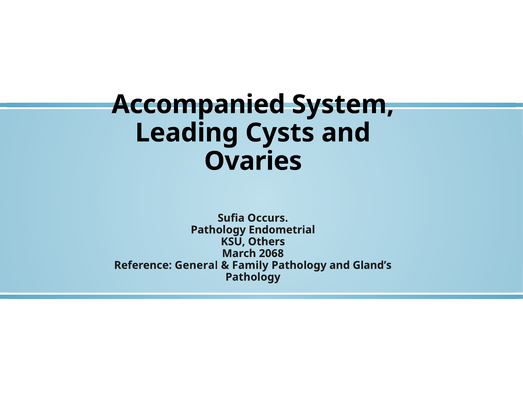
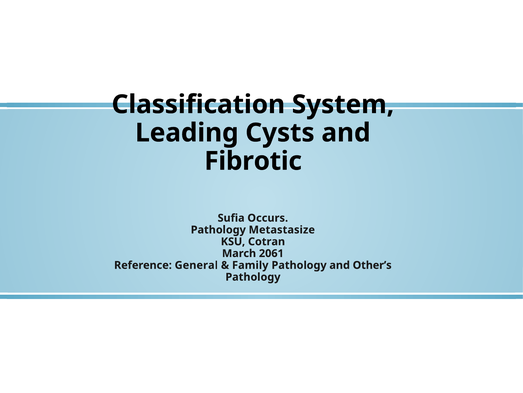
Accompanied: Accompanied -> Classification
Ovaries: Ovaries -> Fibrotic
Endometrial: Endometrial -> Metastasize
Others: Others -> Cotran
2068: 2068 -> 2061
Gland’s: Gland’s -> Other’s
